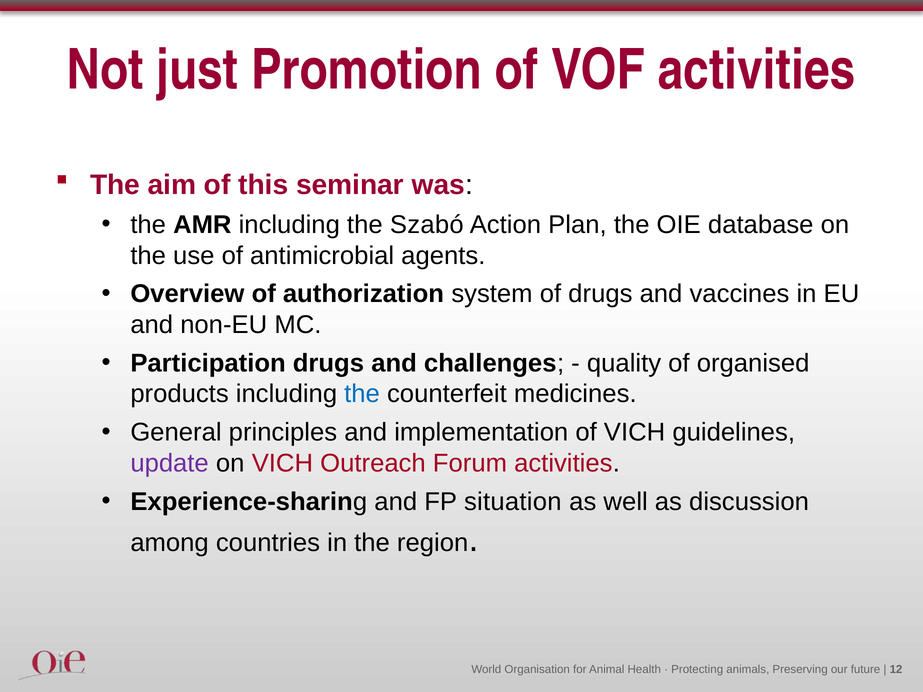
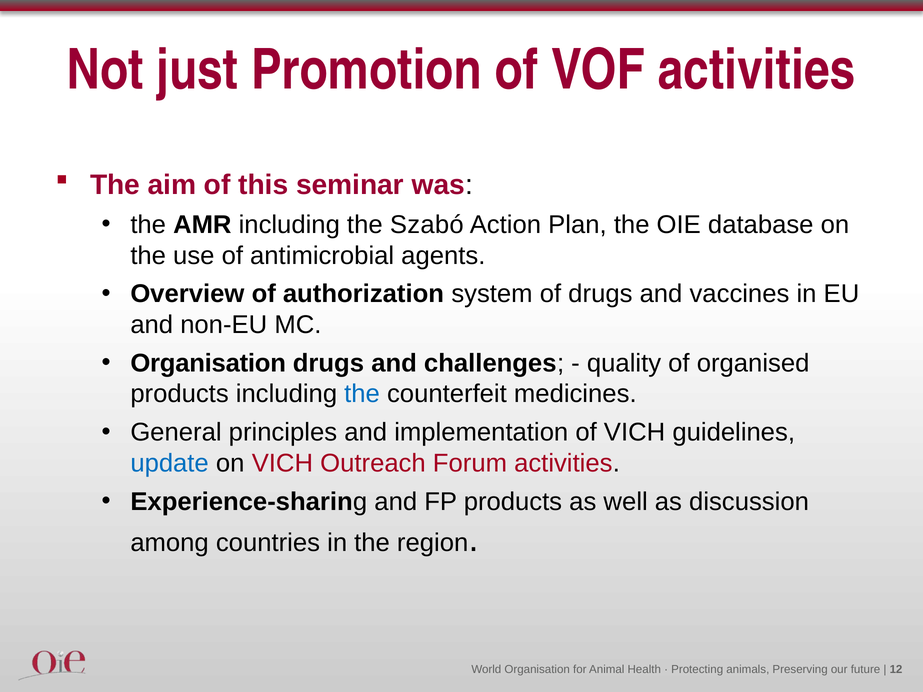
Participation at (208, 363): Participation -> Organisation
update colour: purple -> blue
FP situation: situation -> products
